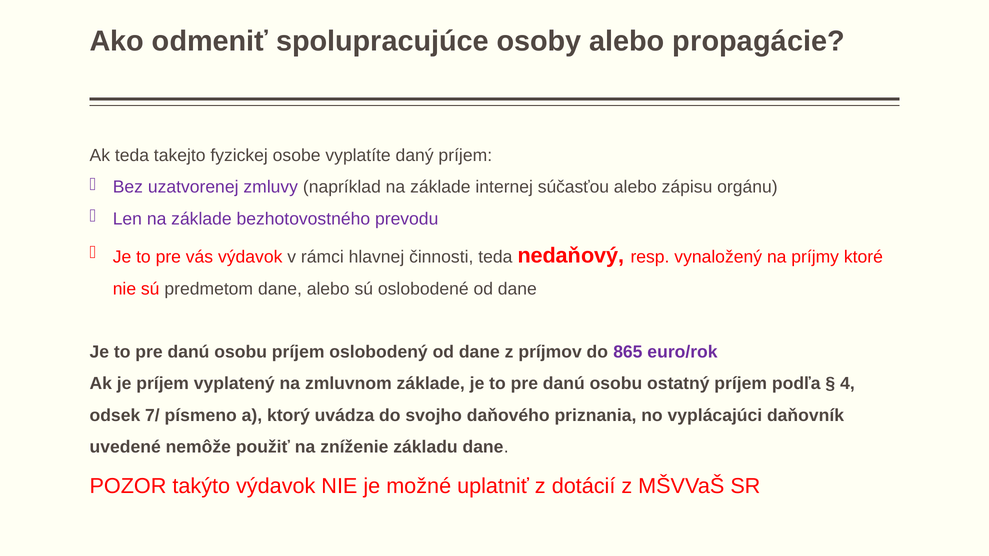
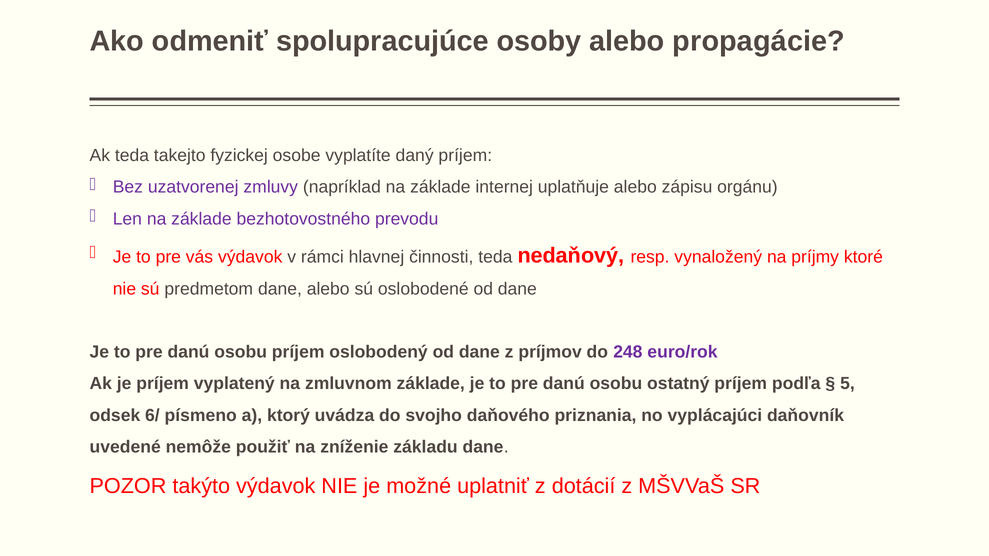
súčasťou: súčasťou -> uplatňuje
865: 865 -> 248
4: 4 -> 5
7/: 7/ -> 6/
